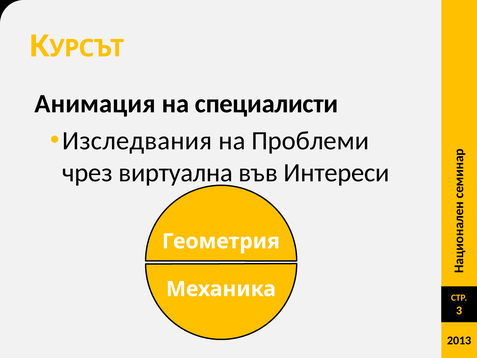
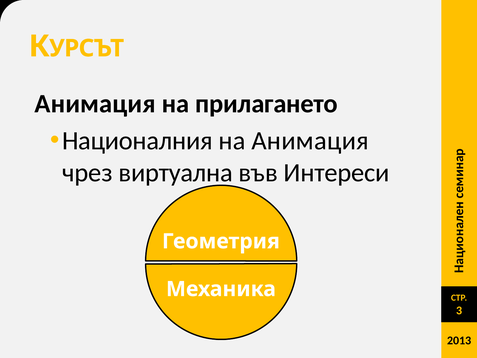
специалисти: специалисти -> прилагането
Изследвания: Изследвания -> Националния
на Проблеми: Проблеми -> Анимация
